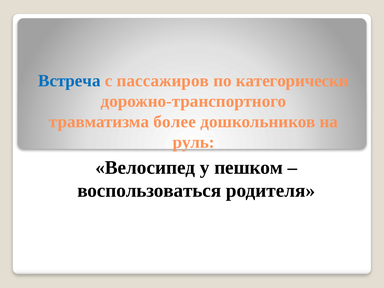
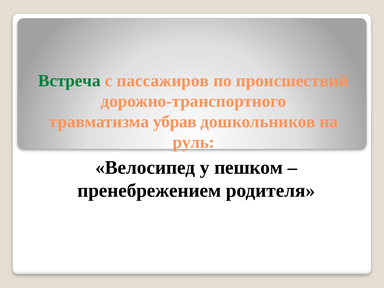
Встреча colour: blue -> green
категорически: категорически -> происшествий
более: более -> убрав
воспользоваться: воспользоваться -> пренебрежением
